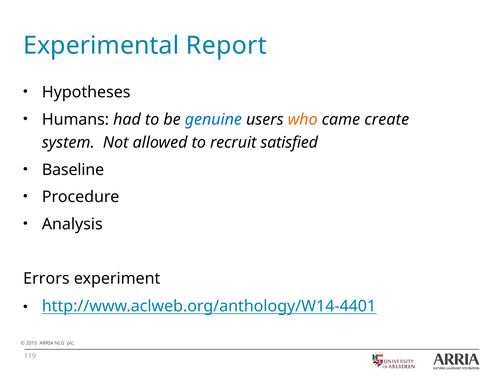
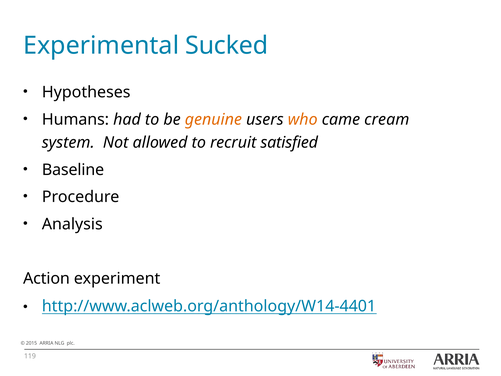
Report: Report -> Sucked
genuine colour: blue -> orange
create: create -> cream
Errors: Errors -> Action
